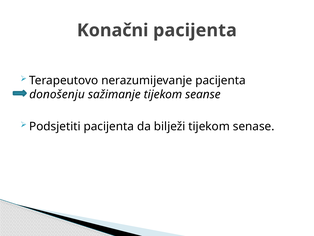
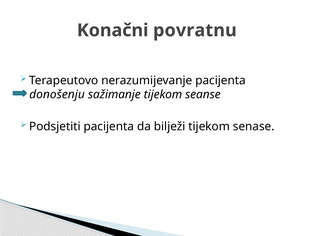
Konačni pacijenta: pacijenta -> povratnu
